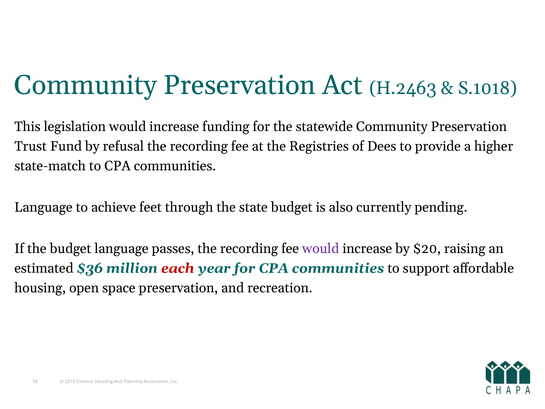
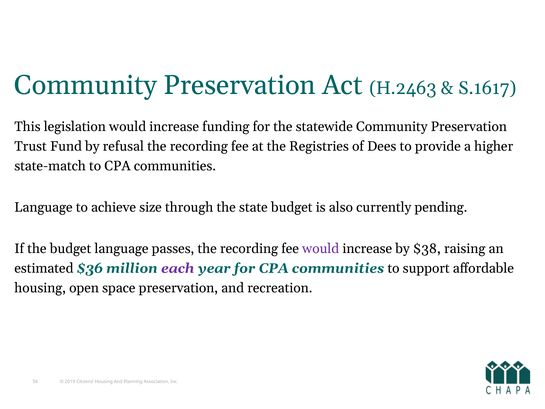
S.1018: S.1018 -> S.1617
feet: feet -> size
$20: $20 -> $38
each colour: red -> purple
